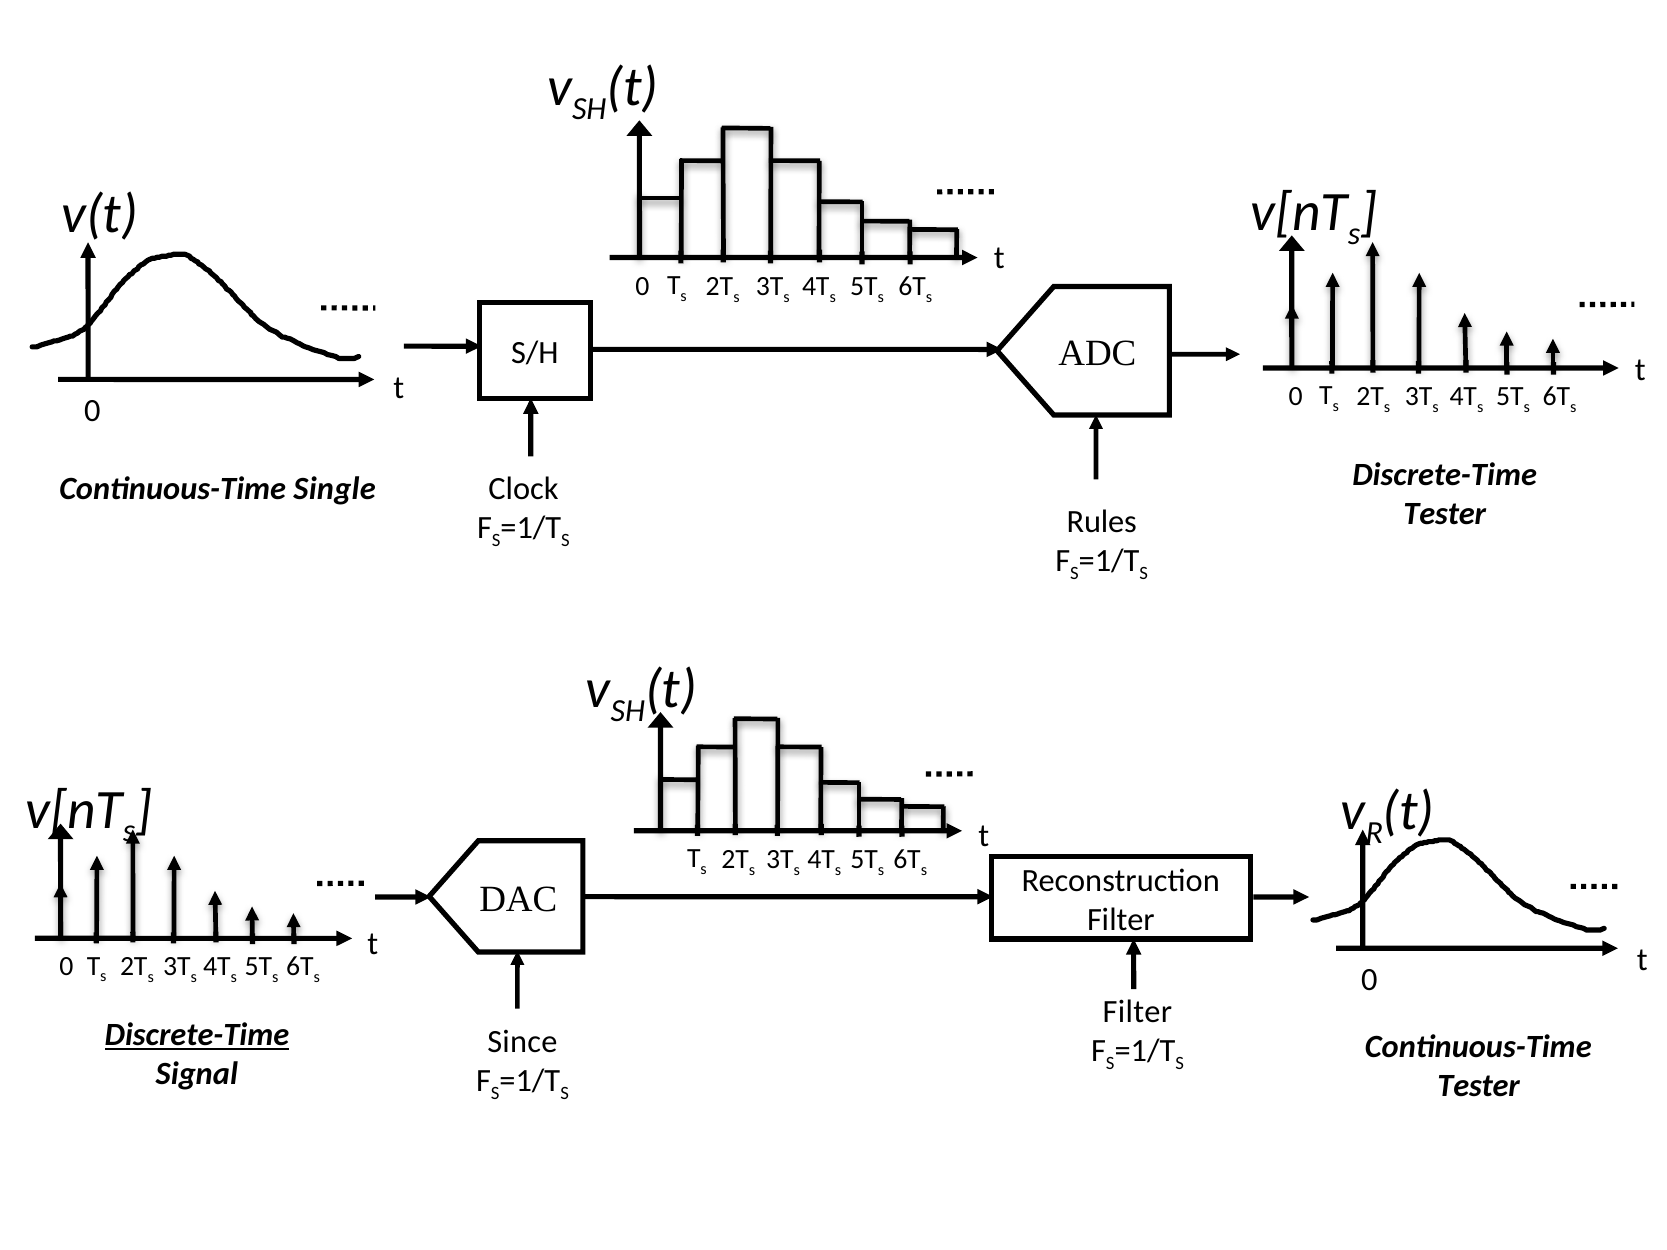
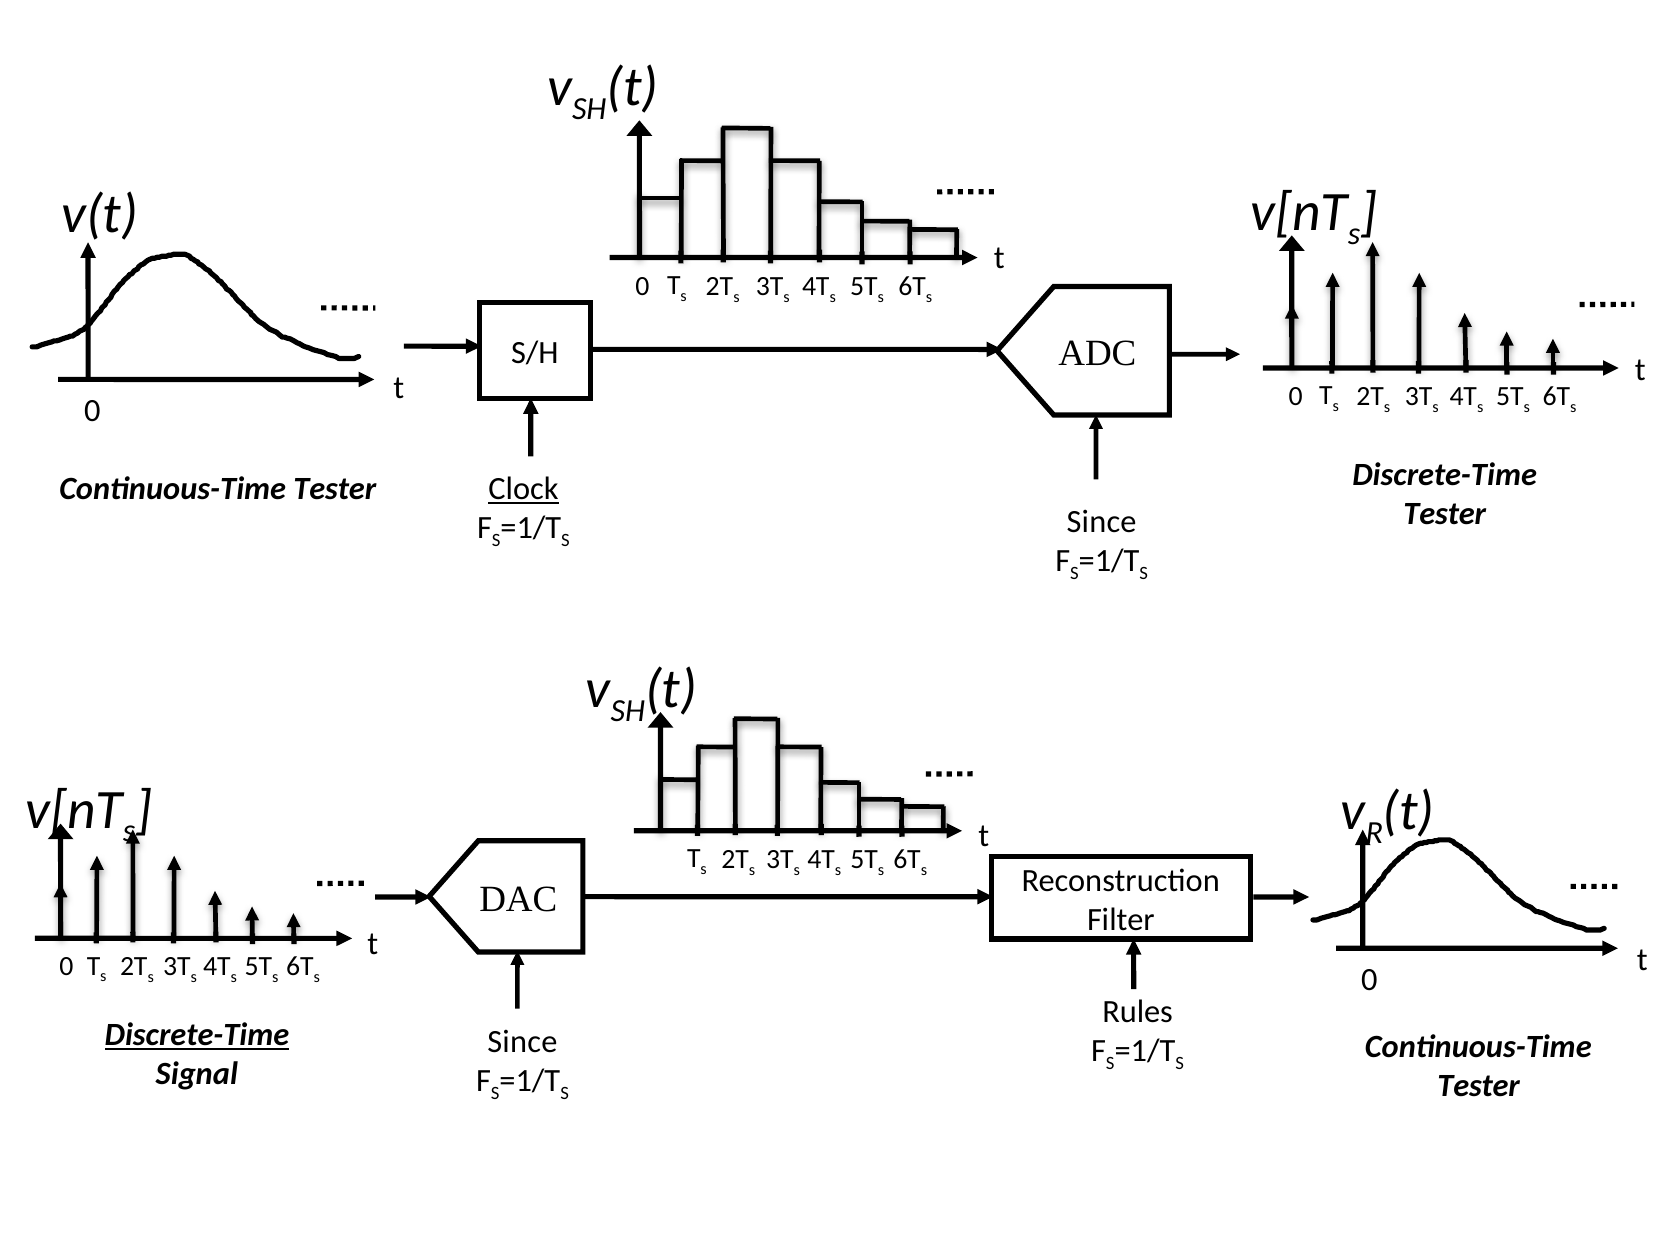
Single at (335, 489): Single -> Tester
Clock underline: none -> present
Rules at (1102, 522): Rules -> Since
Filter at (1137, 1012): Filter -> Rules
